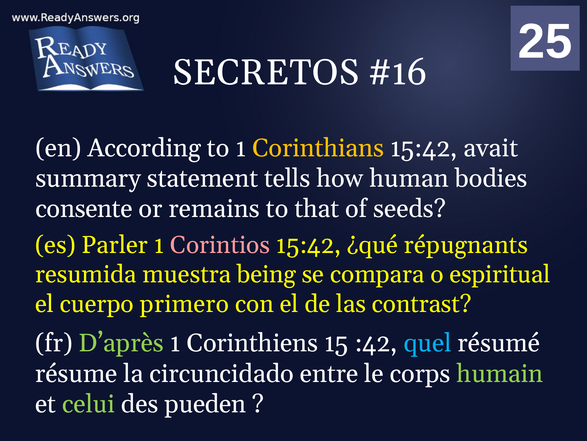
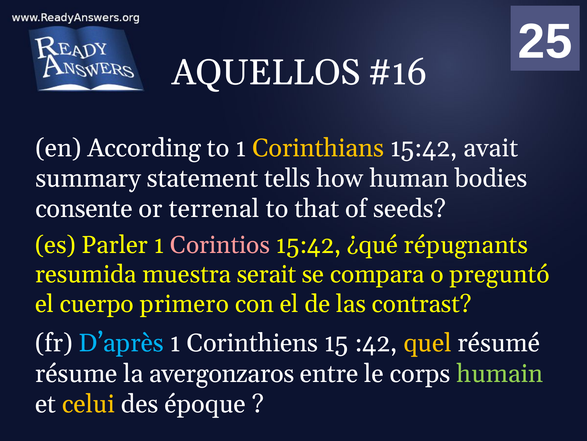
SECRETOS: SECRETOS -> AQUELLOS
remains: remains -> terrenal
being: being -> serait
espiritual: espiritual -> preguntó
D’après colour: light green -> light blue
quel colour: light blue -> yellow
circuncidado: circuncidado -> avergonzaros
celui colour: light green -> yellow
pueden: pueden -> époque
